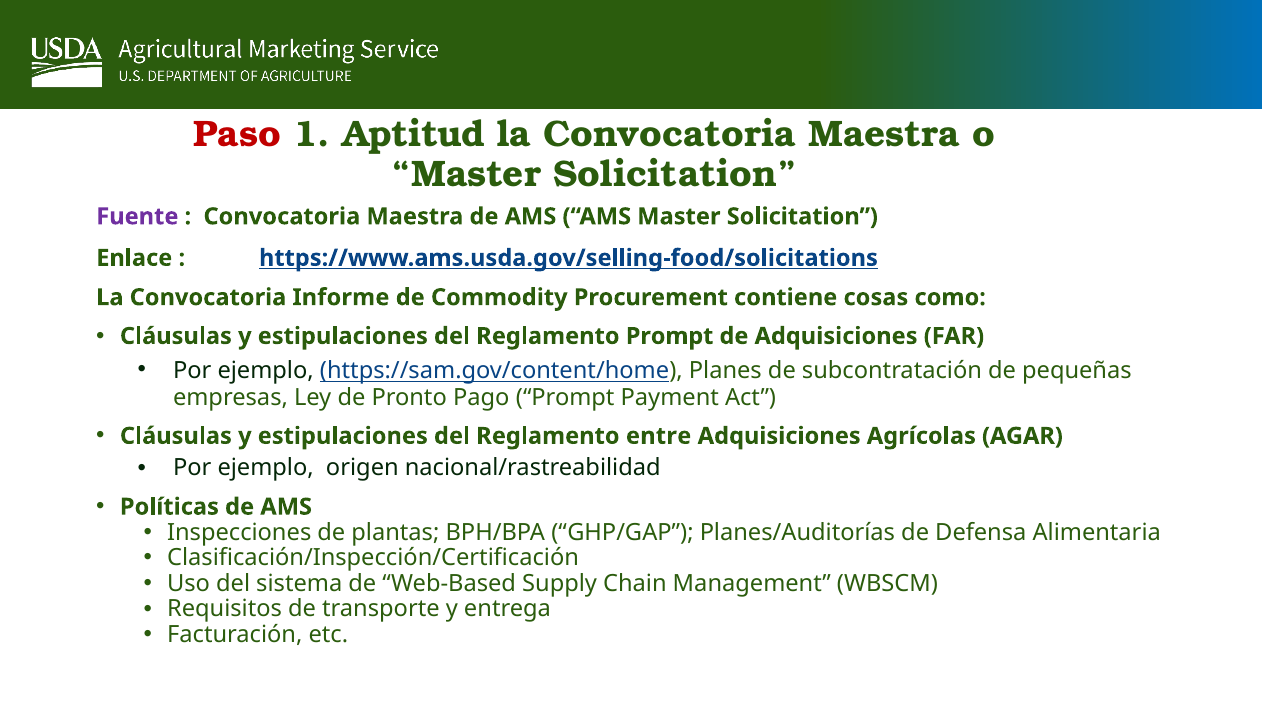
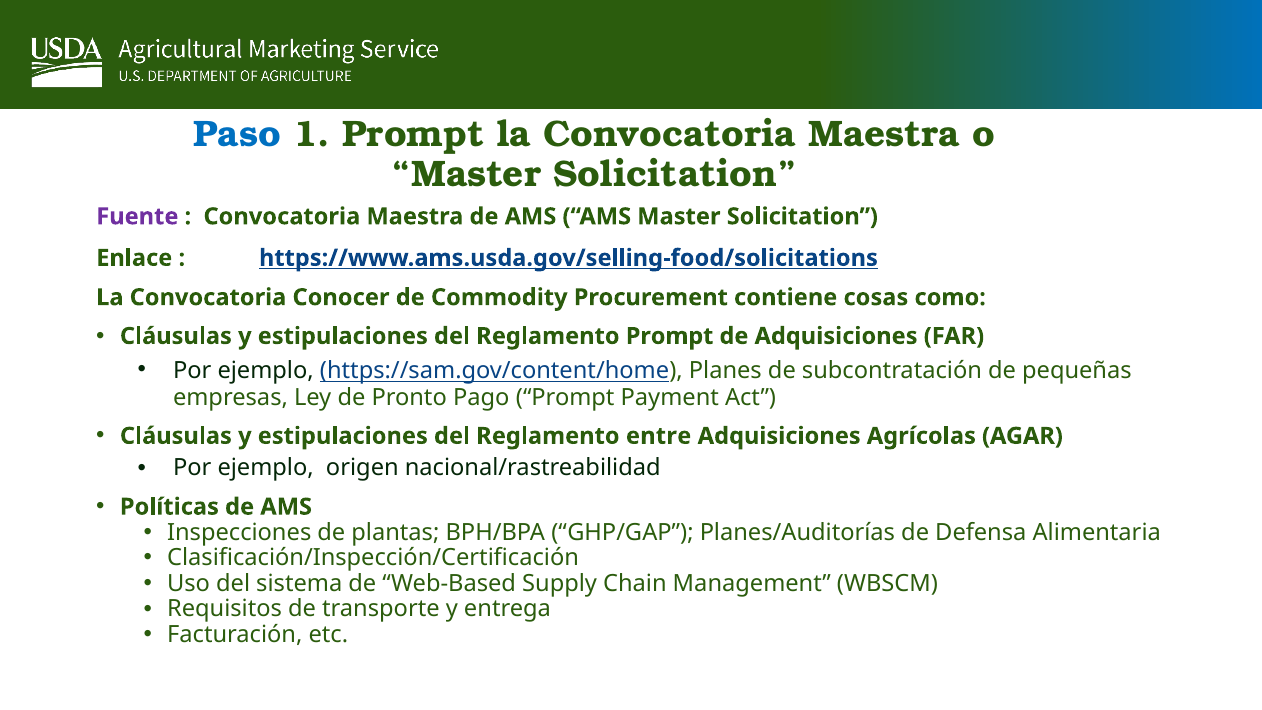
Paso colour: red -> blue
1 Aptitud: Aptitud -> Prompt
Informe: Informe -> Conocer
